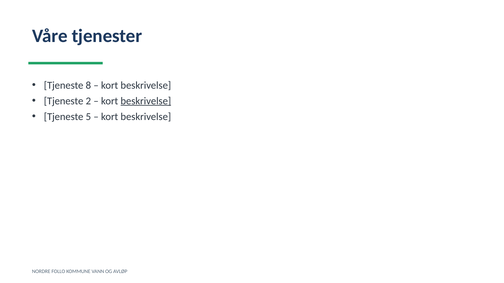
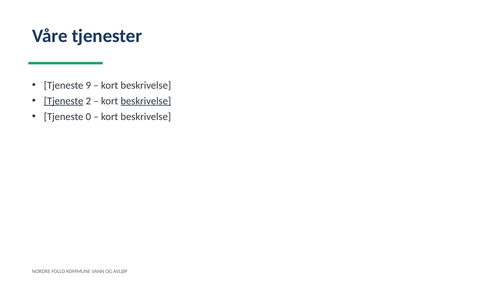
8: 8 -> 9
Tjeneste at (64, 101) underline: none -> present
5: 5 -> 0
